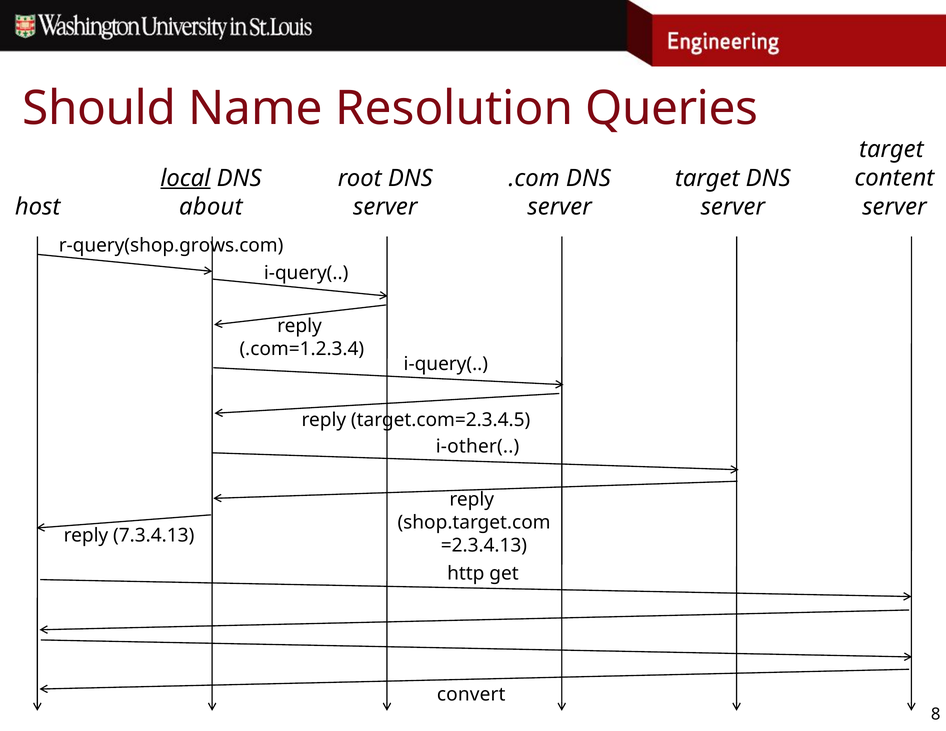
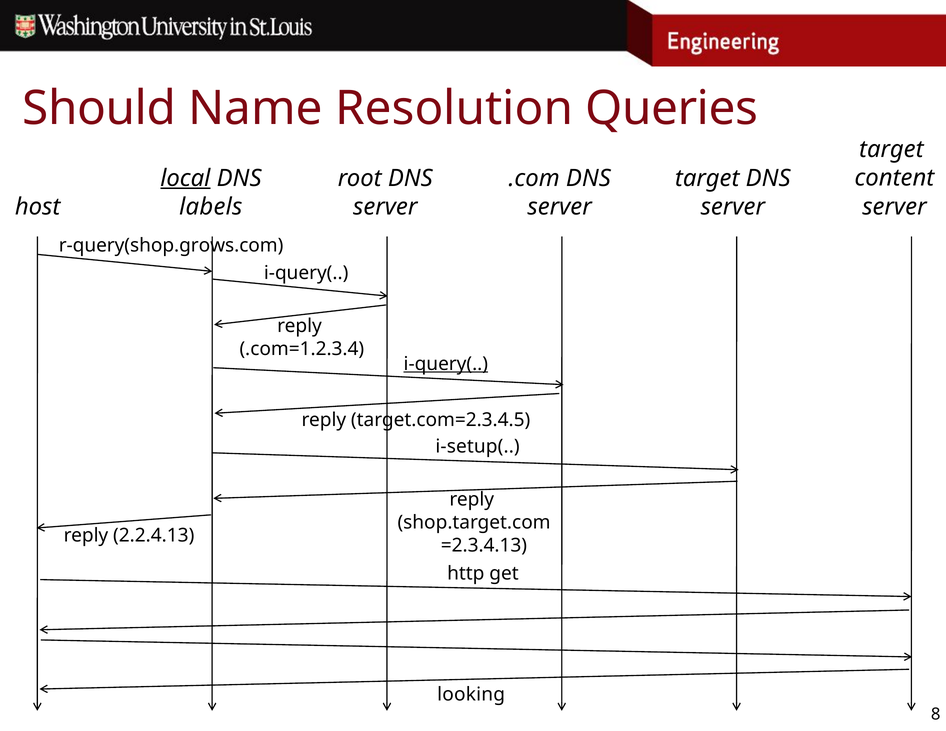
about: about -> labels
i-query( at (446, 364) underline: none -> present
i-other(: i-other( -> i-setup(
7.3.4.13: 7.3.4.13 -> 2.2.4.13
convert: convert -> looking
